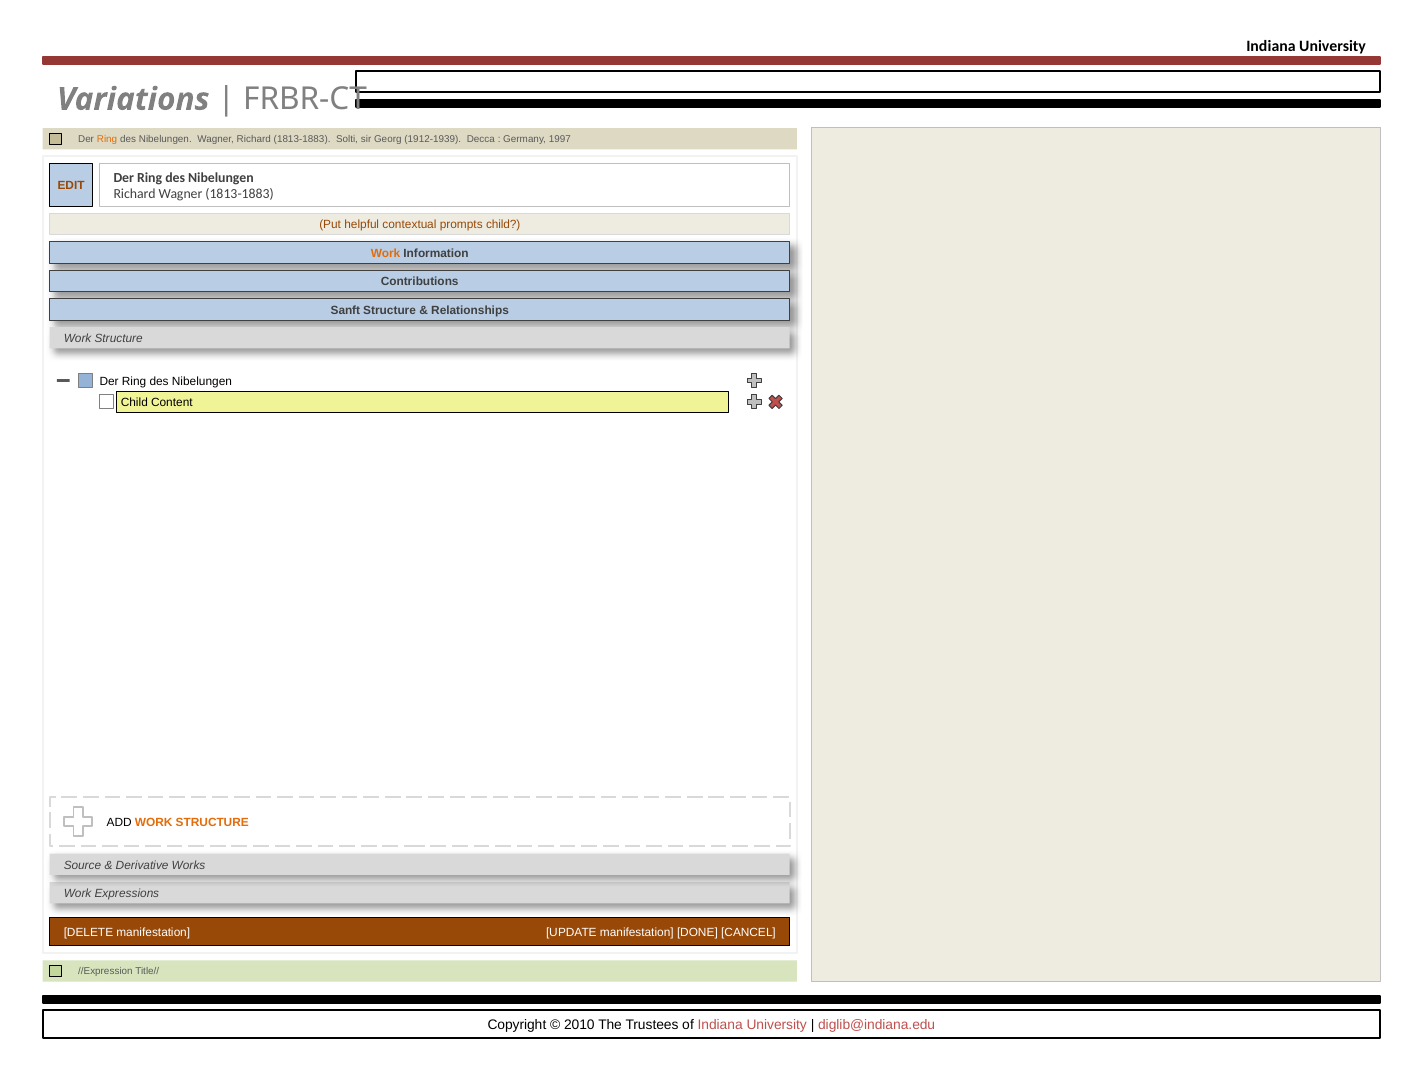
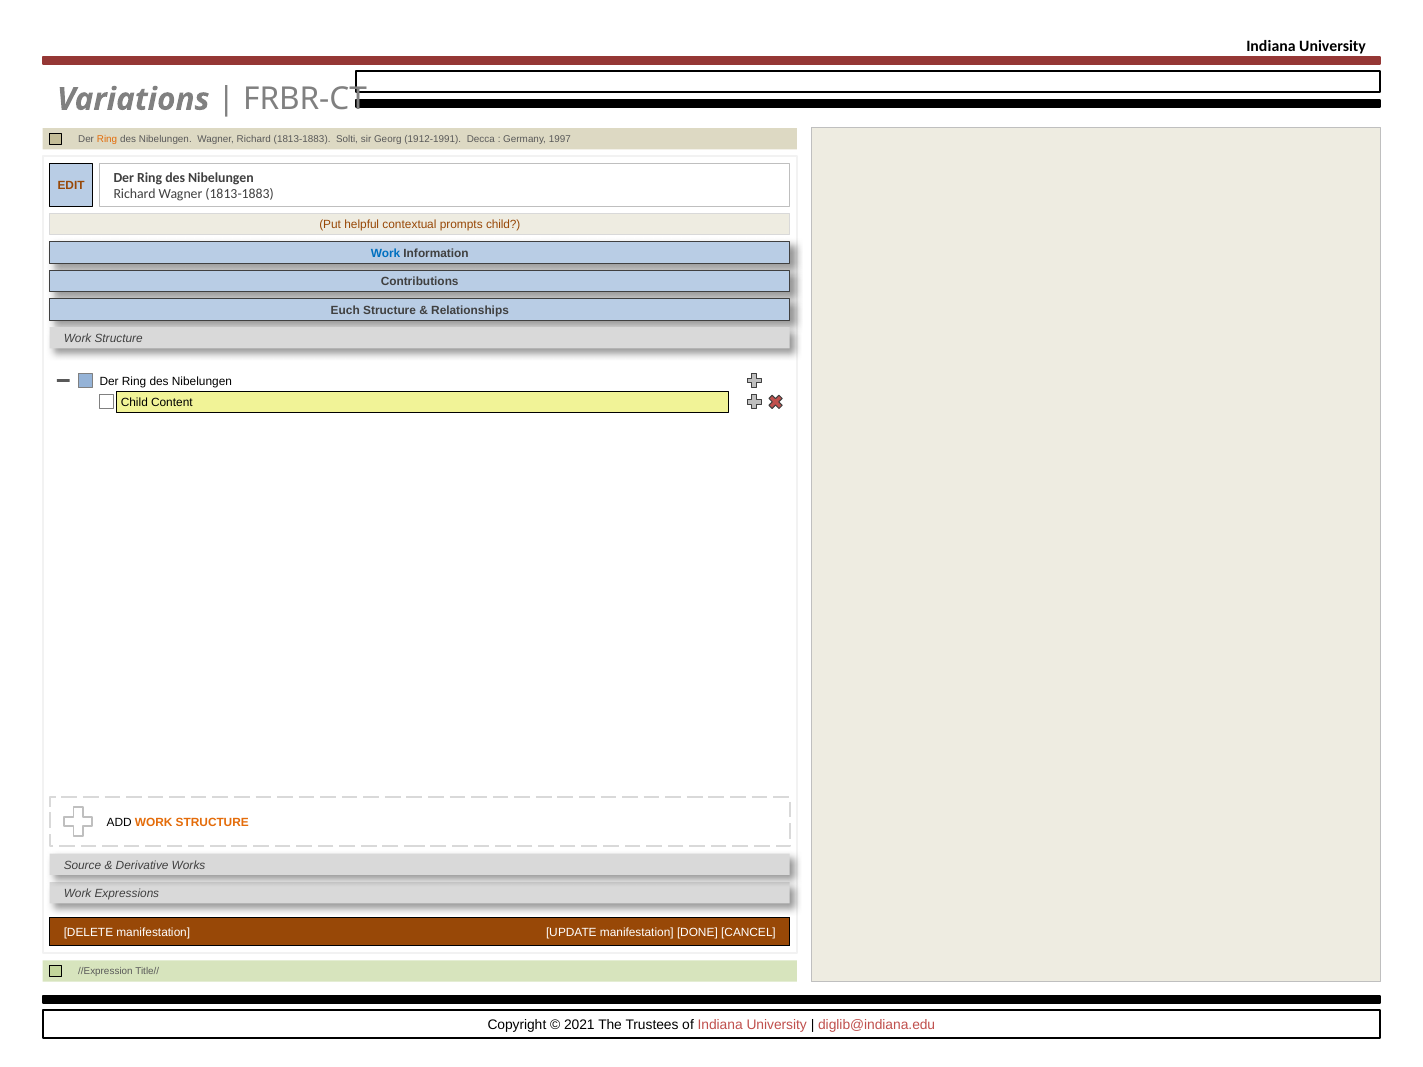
1912-1939: 1912-1939 -> 1912-1991
Work at (386, 253) colour: orange -> blue
Sanft: Sanft -> Euch
2010: 2010 -> 2021
